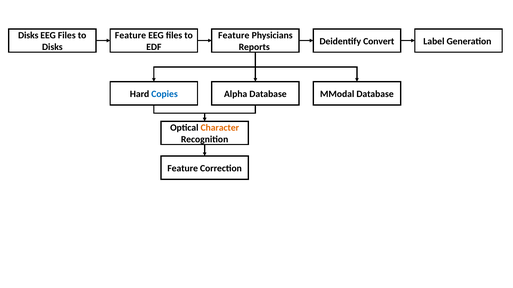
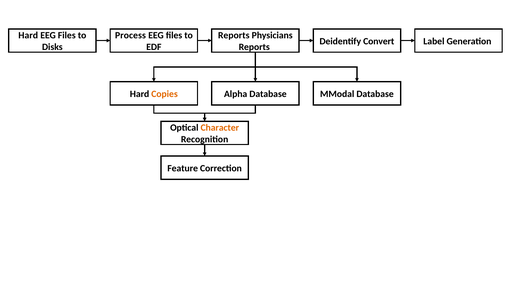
Disks at (28, 35): Disks -> Hard
Feature at (130, 35): Feature -> Process
Feature at (234, 35): Feature -> Reports
Copies colour: blue -> orange
